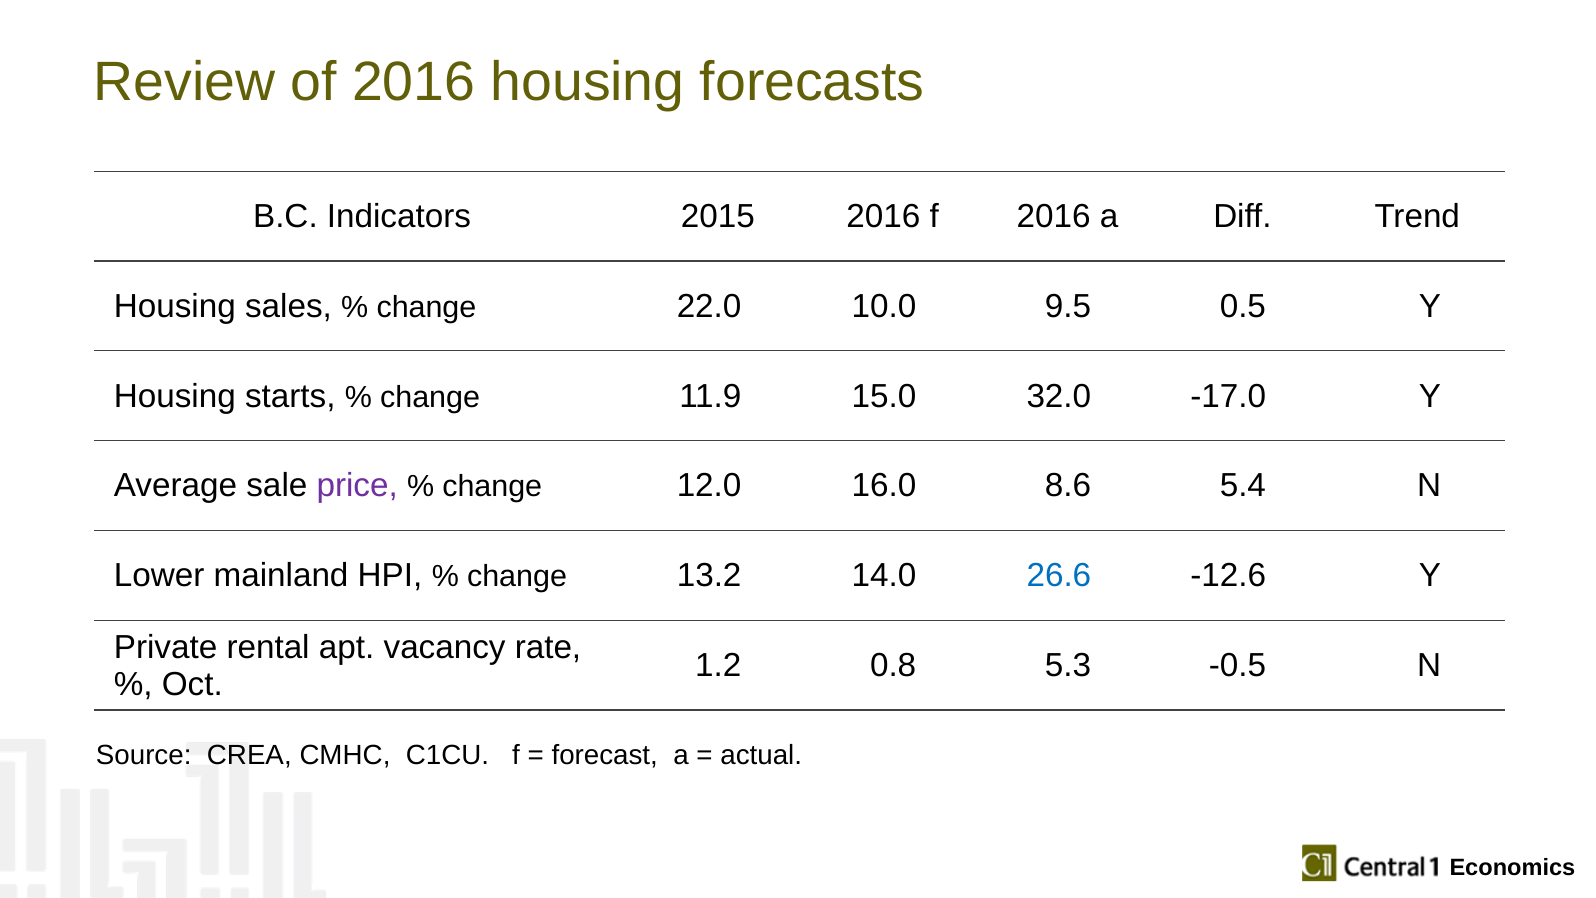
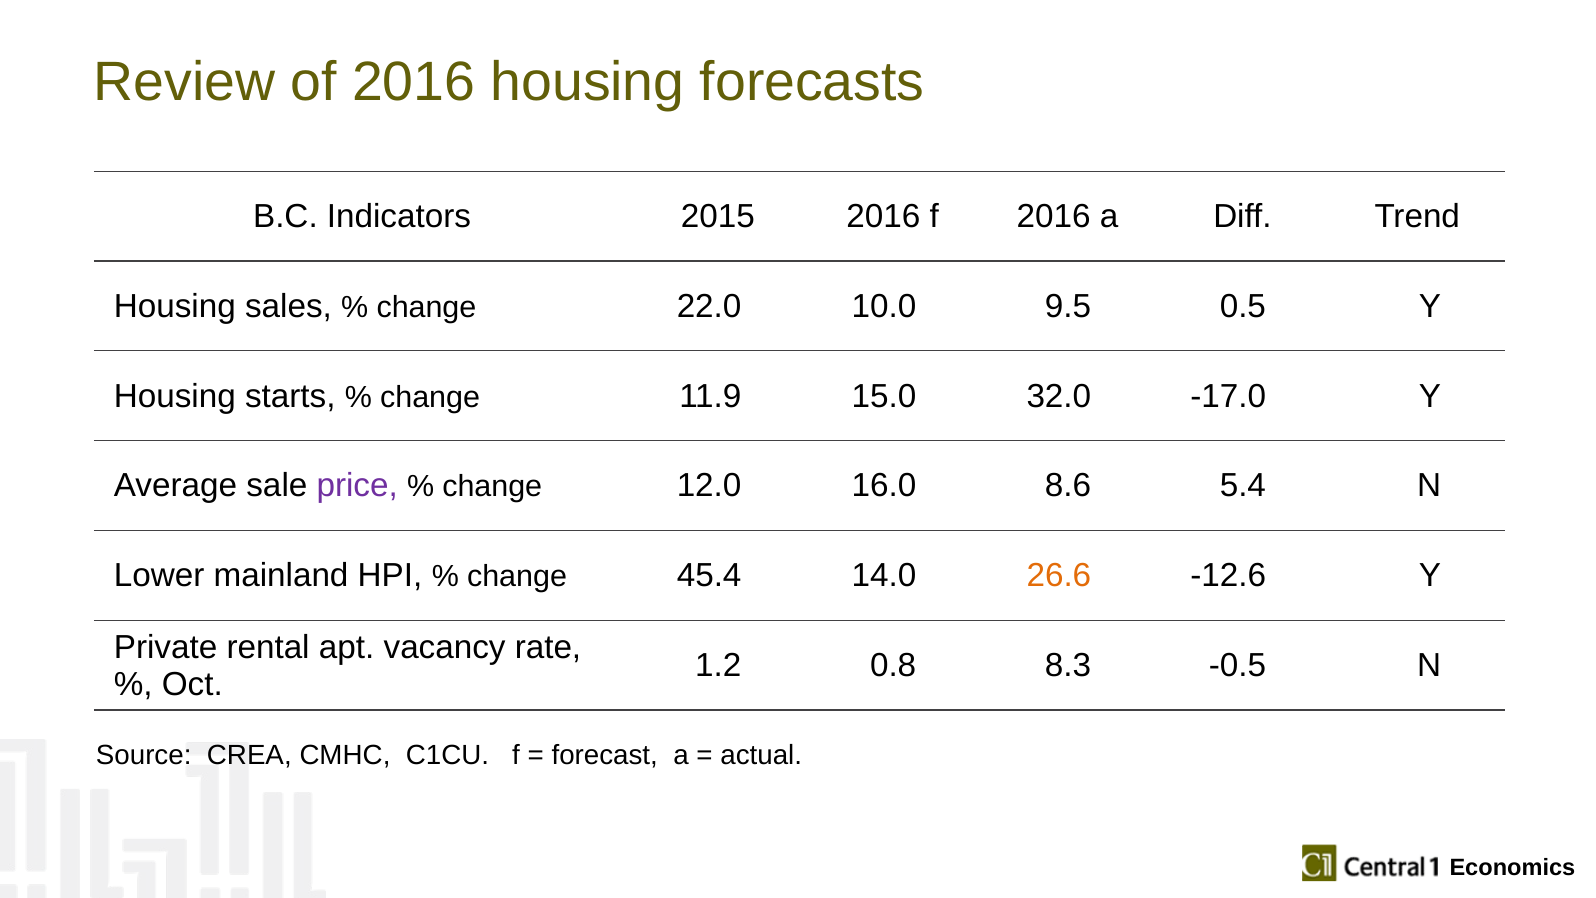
13.2: 13.2 -> 45.4
26.6 colour: blue -> orange
5.3: 5.3 -> 8.3
